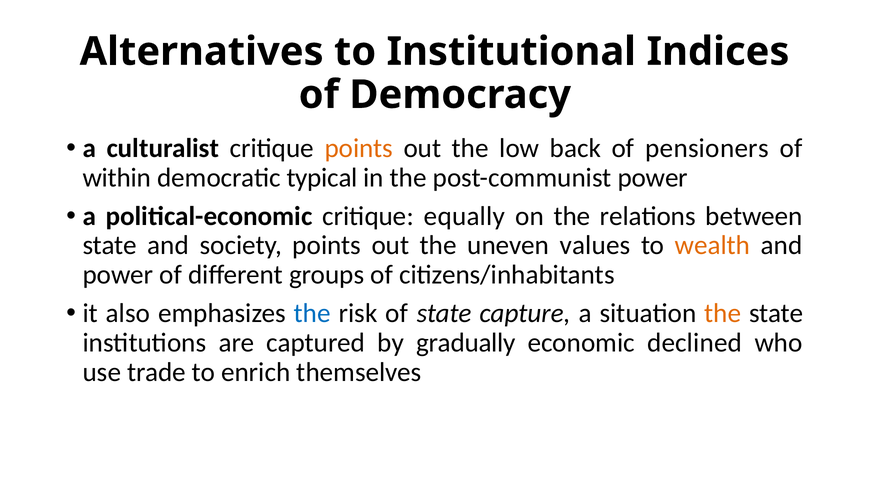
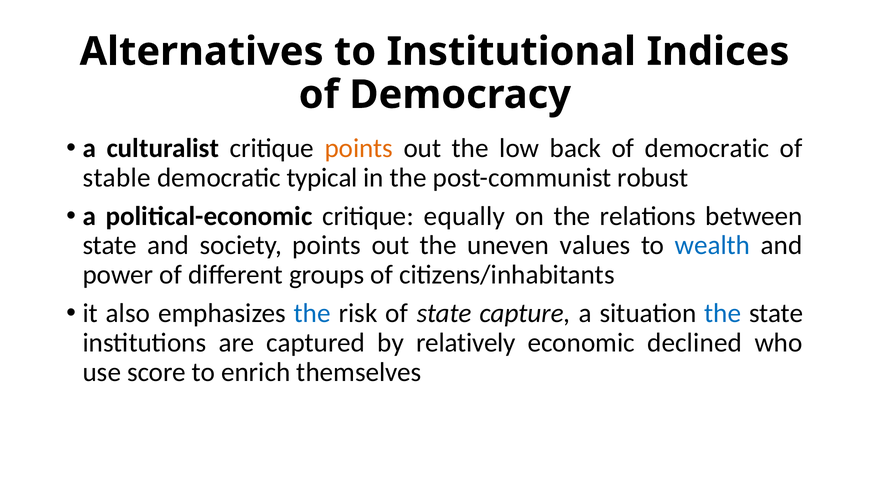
of pensioners: pensioners -> democratic
within: within -> stable
post-communist power: power -> robust
wealth colour: orange -> blue
the at (723, 313) colour: orange -> blue
gradually: gradually -> relatively
trade: trade -> score
